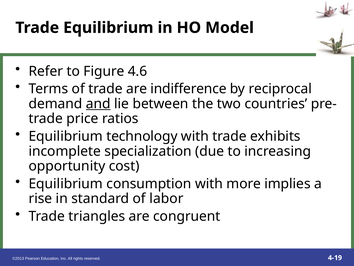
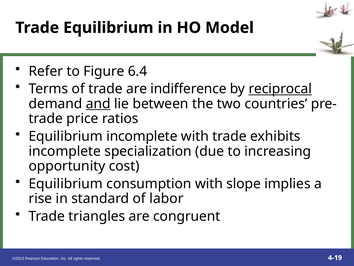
4.6: 4.6 -> 6.4
reciprocal underline: none -> present
Equilibrium technology: technology -> incomplete
more: more -> slope
